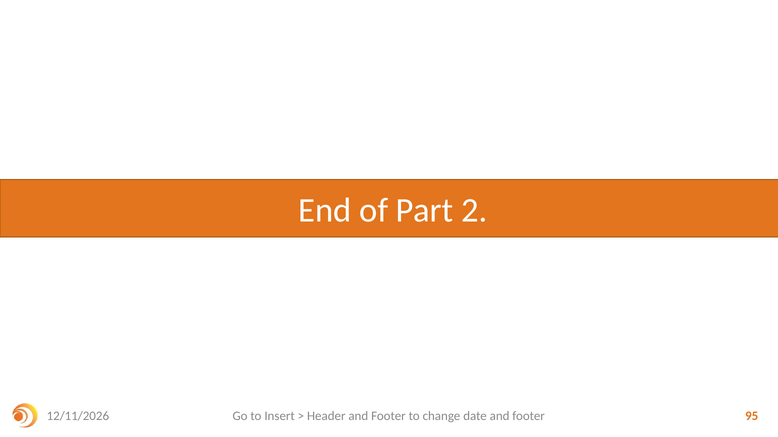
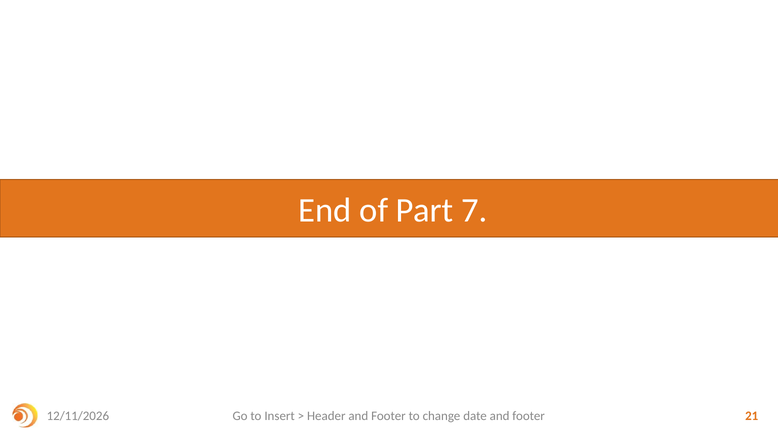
2: 2 -> 7
95: 95 -> 21
